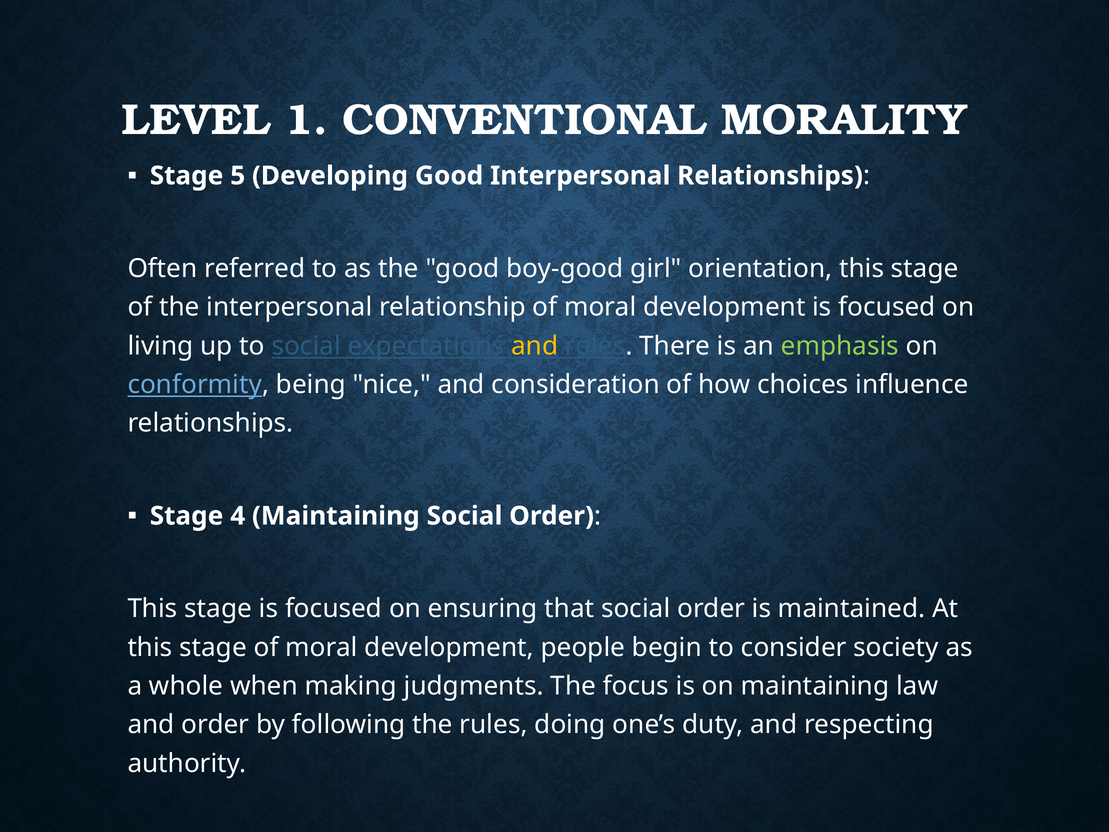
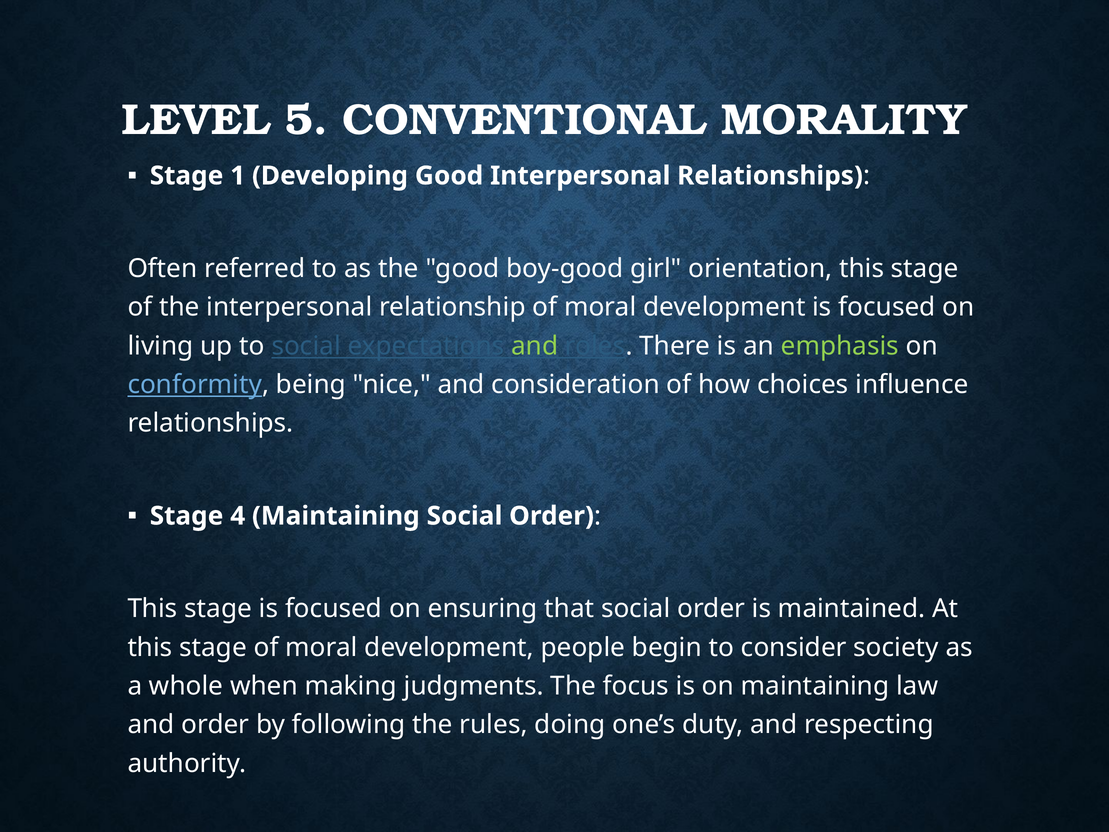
1: 1 -> 5
5: 5 -> 1
and at (535, 346) colour: yellow -> light green
